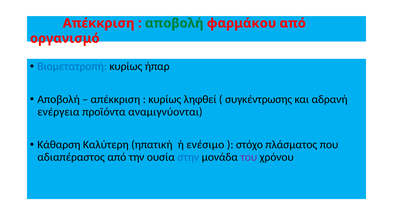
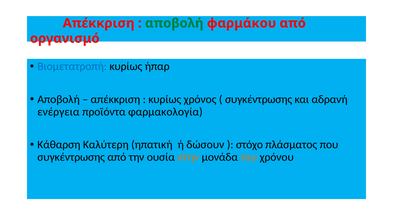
ληφθεί: ληφθεί -> χρόνος
αναμιγνύονται: αναμιγνύονται -> φαρμακολογία
ενέσιμο: ενέσιμο -> δώσουν
αδιαπέραστος at (71, 157): αδιαπέραστος -> συγκέντρωσης
στην colour: blue -> orange
του colour: purple -> orange
